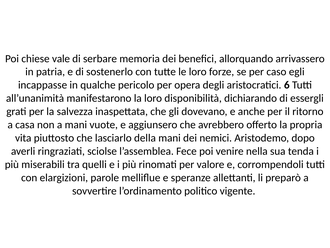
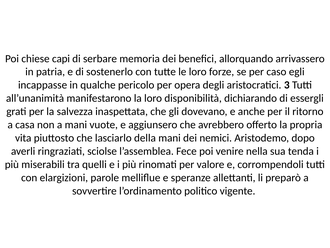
vale: vale -> capi
6: 6 -> 3
